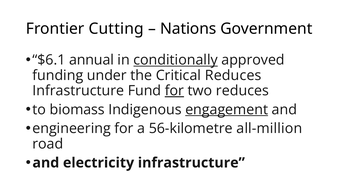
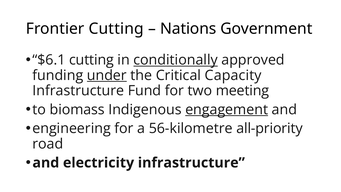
$6.1 annual: annual -> cutting
under underline: none -> present
Critical Reduces: Reduces -> Capacity
for at (174, 91) underline: present -> none
two reduces: reduces -> meeting
all-million: all-million -> all-priority
